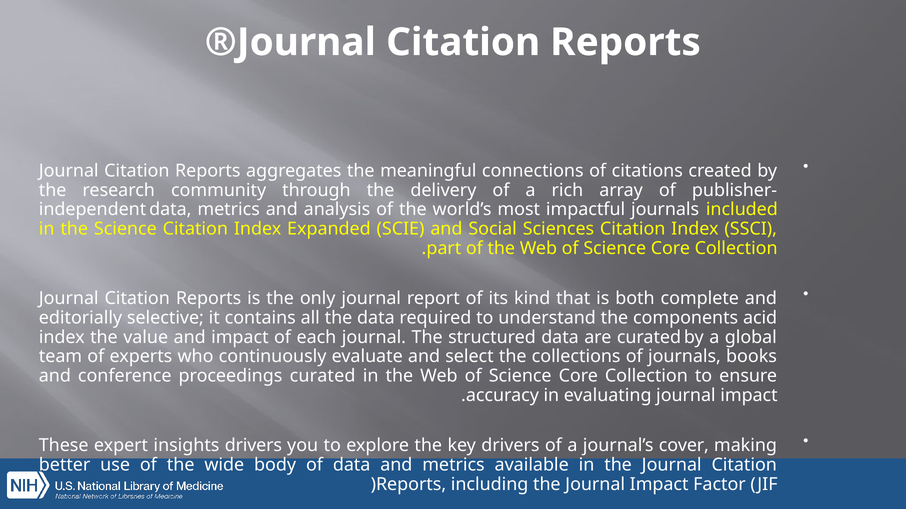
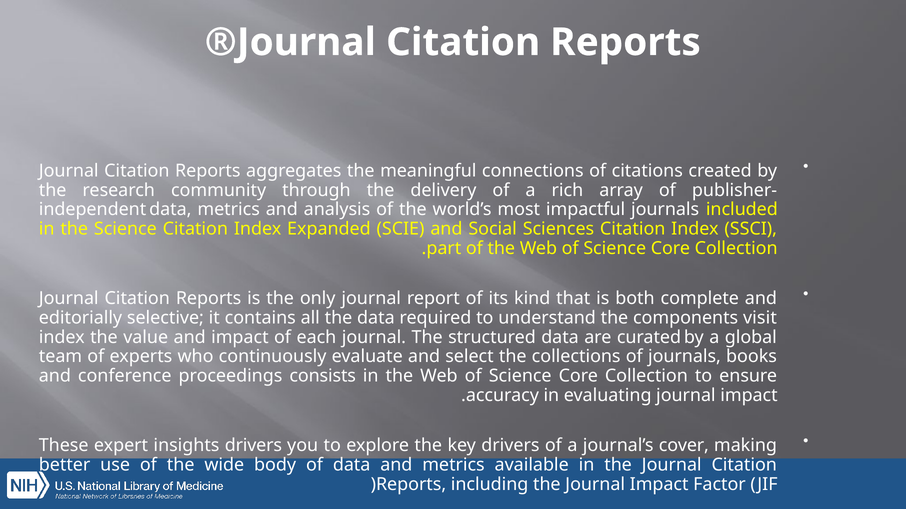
acid: acid -> visit
proceedings curated: curated -> consists
